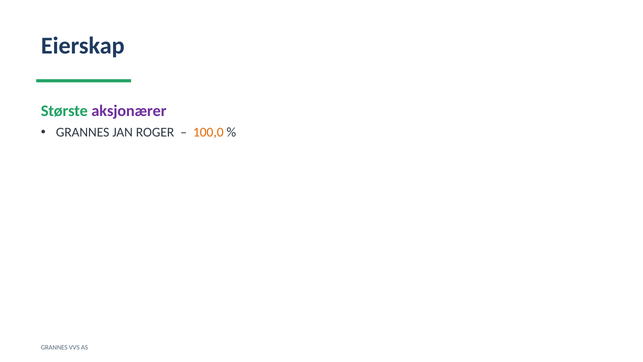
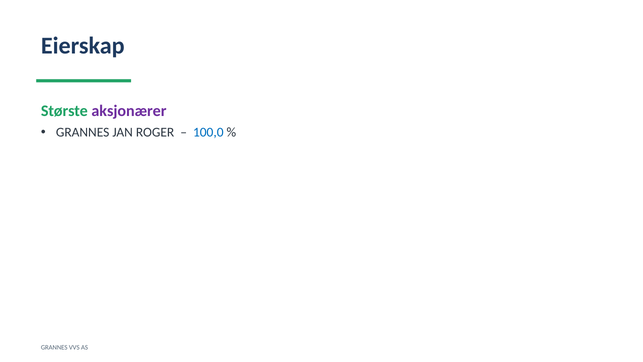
100,0 colour: orange -> blue
